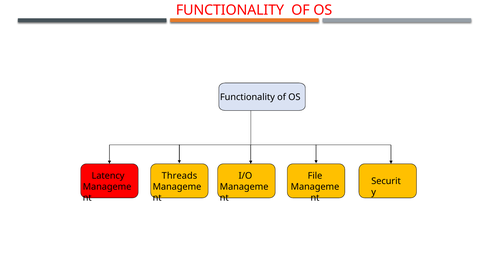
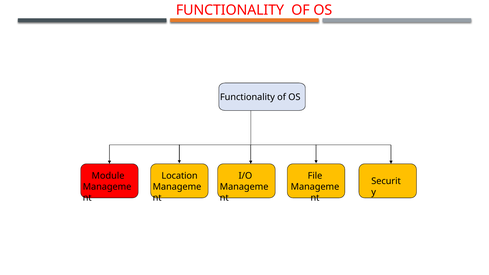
Latency: Latency -> Module
Threads: Threads -> Location
